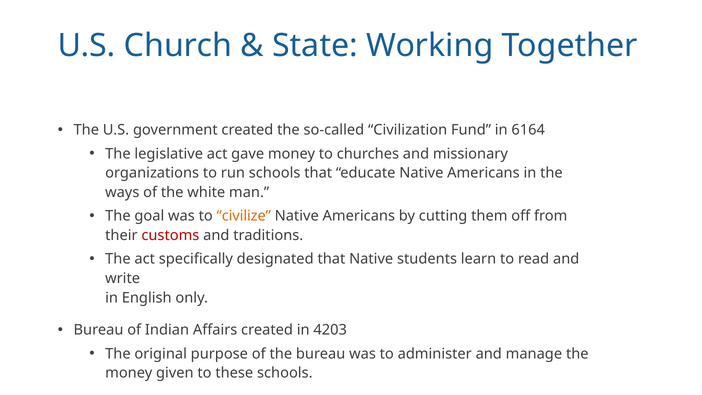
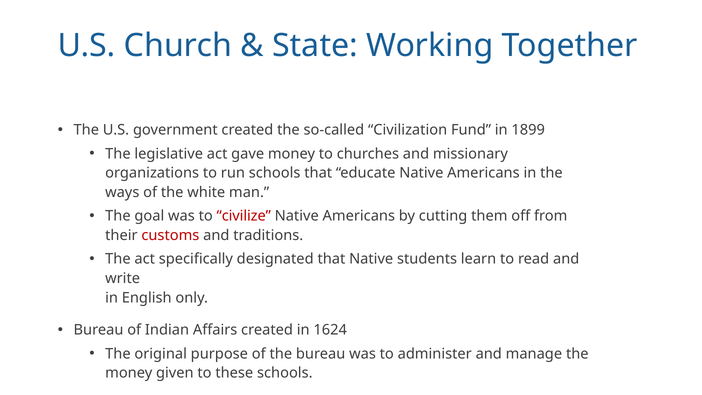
6164: 6164 -> 1899
civilize colour: orange -> red
4203: 4203 -> 1624
